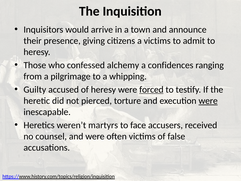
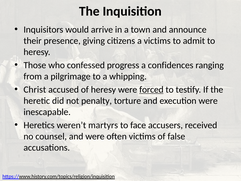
alchemy: alchemy -> progress
Guilty: Guilty -> Christ
pierced: pierced -> penalty
were at (208, 101) underline: present -> none
